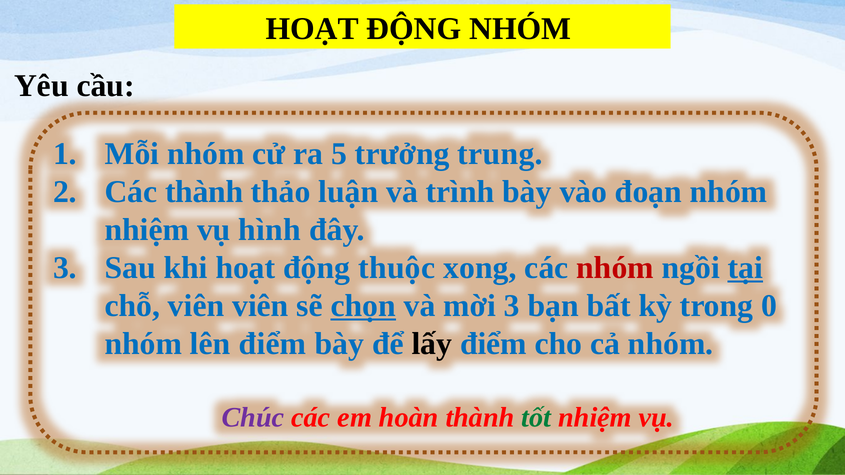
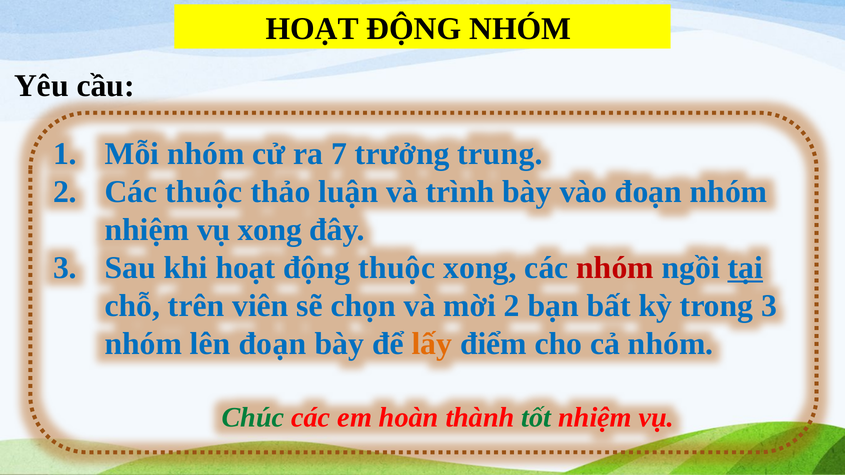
5: 5 -> 7
Các thành: thành -> thuộc
vụ hình: hình -> xong
chỗ viên: viên -> trên
chọn underline: present -> none
mời 3: 3 -> 2
trong 0: 0 -> 3
lên điểm: điểm -> đoạn
lấy colour: black -> orange
Chúc colour: purple -> green
